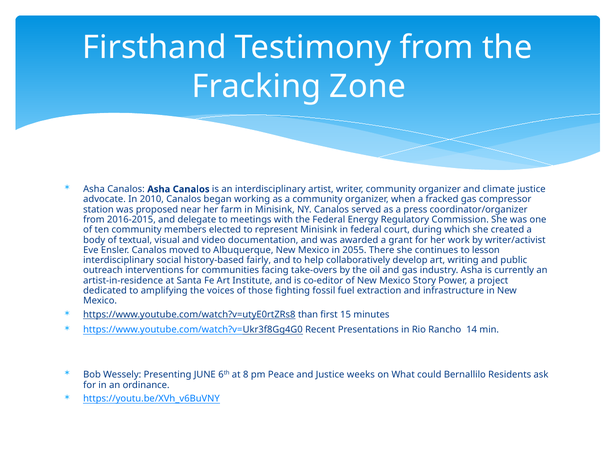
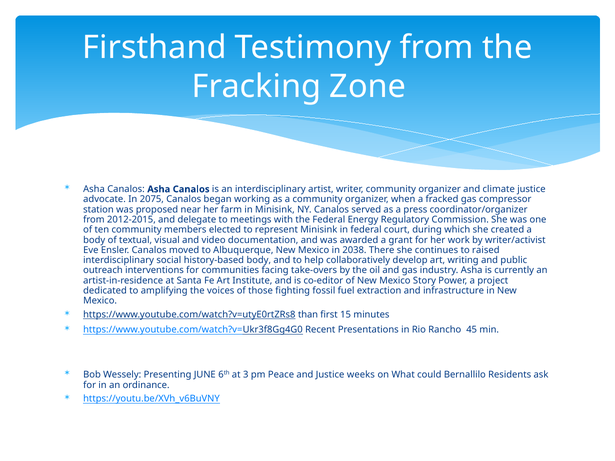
2010: 2010 -> 2075
2016-2015: 2016-2015 -> 2012-2015
2055: 2055 -> 2038
lesson: lesson -> raised
history-based fairly: fairly -> body
14: 14 -> 45
8: 8 -> 3
